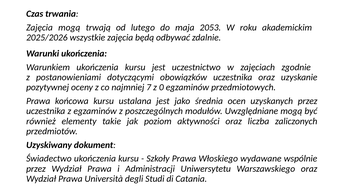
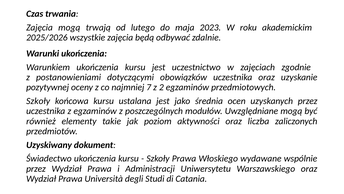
2053: 2053 -> 2023
0: 0 -> 2
Prawa at (38, 101): Prawa -> Szkoły
